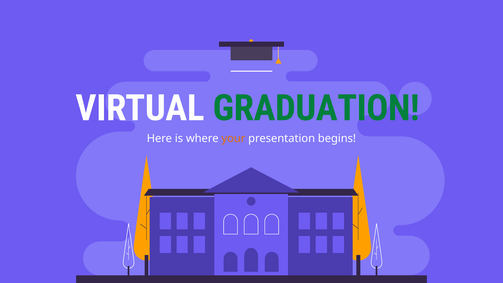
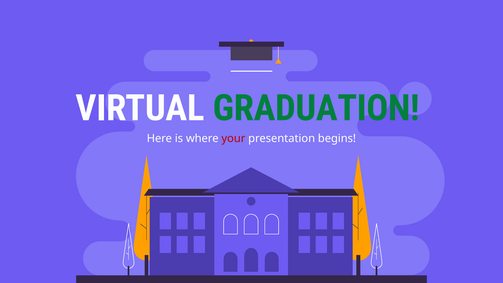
your colour: orange -> red
